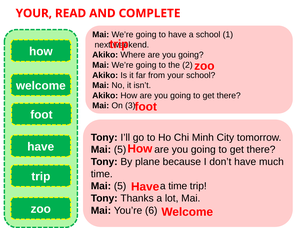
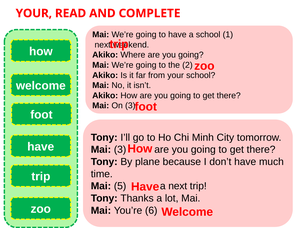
5 at (120, 150): 5 -> 3
a time: time -> next
